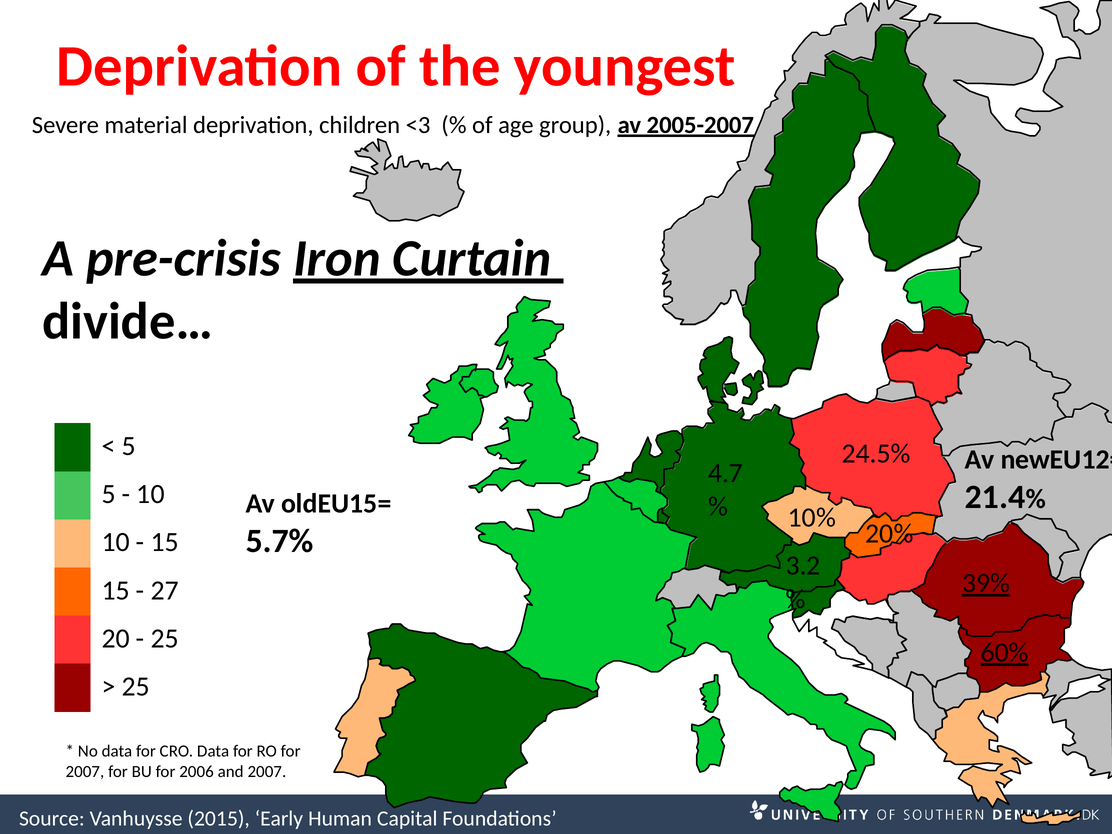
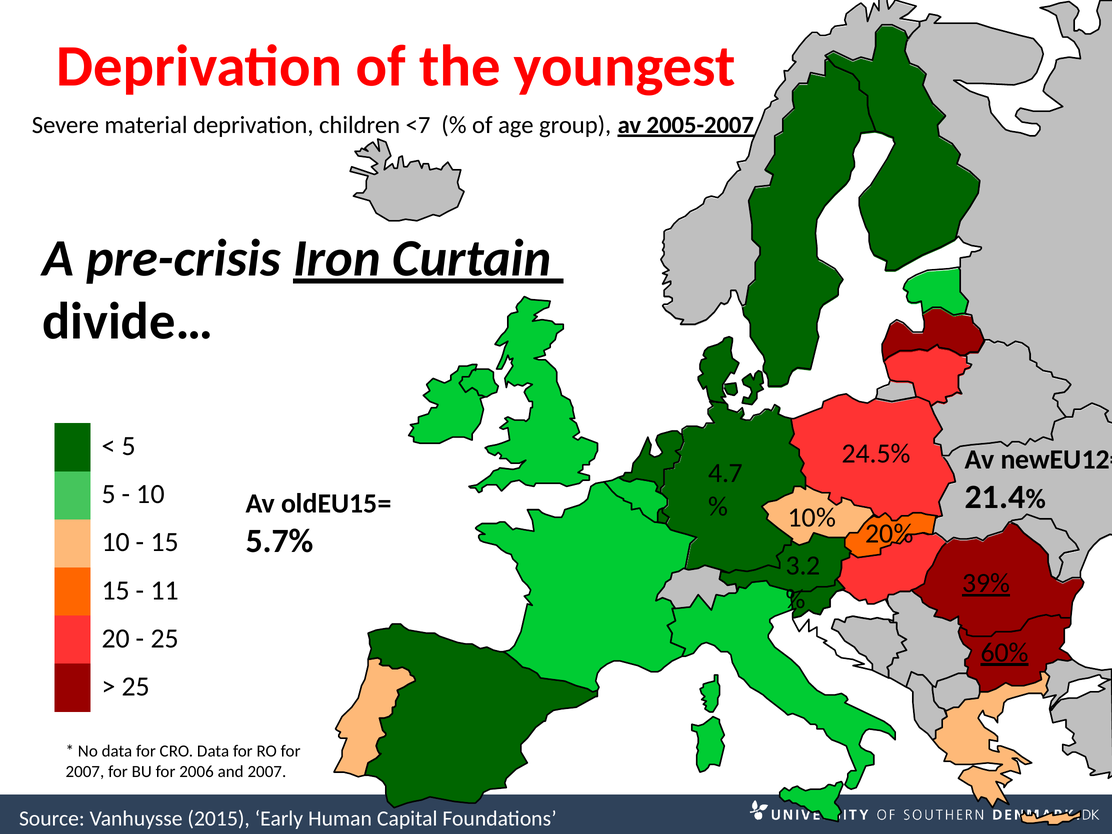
<3: <3 -> <7
27: 27 -> 11
